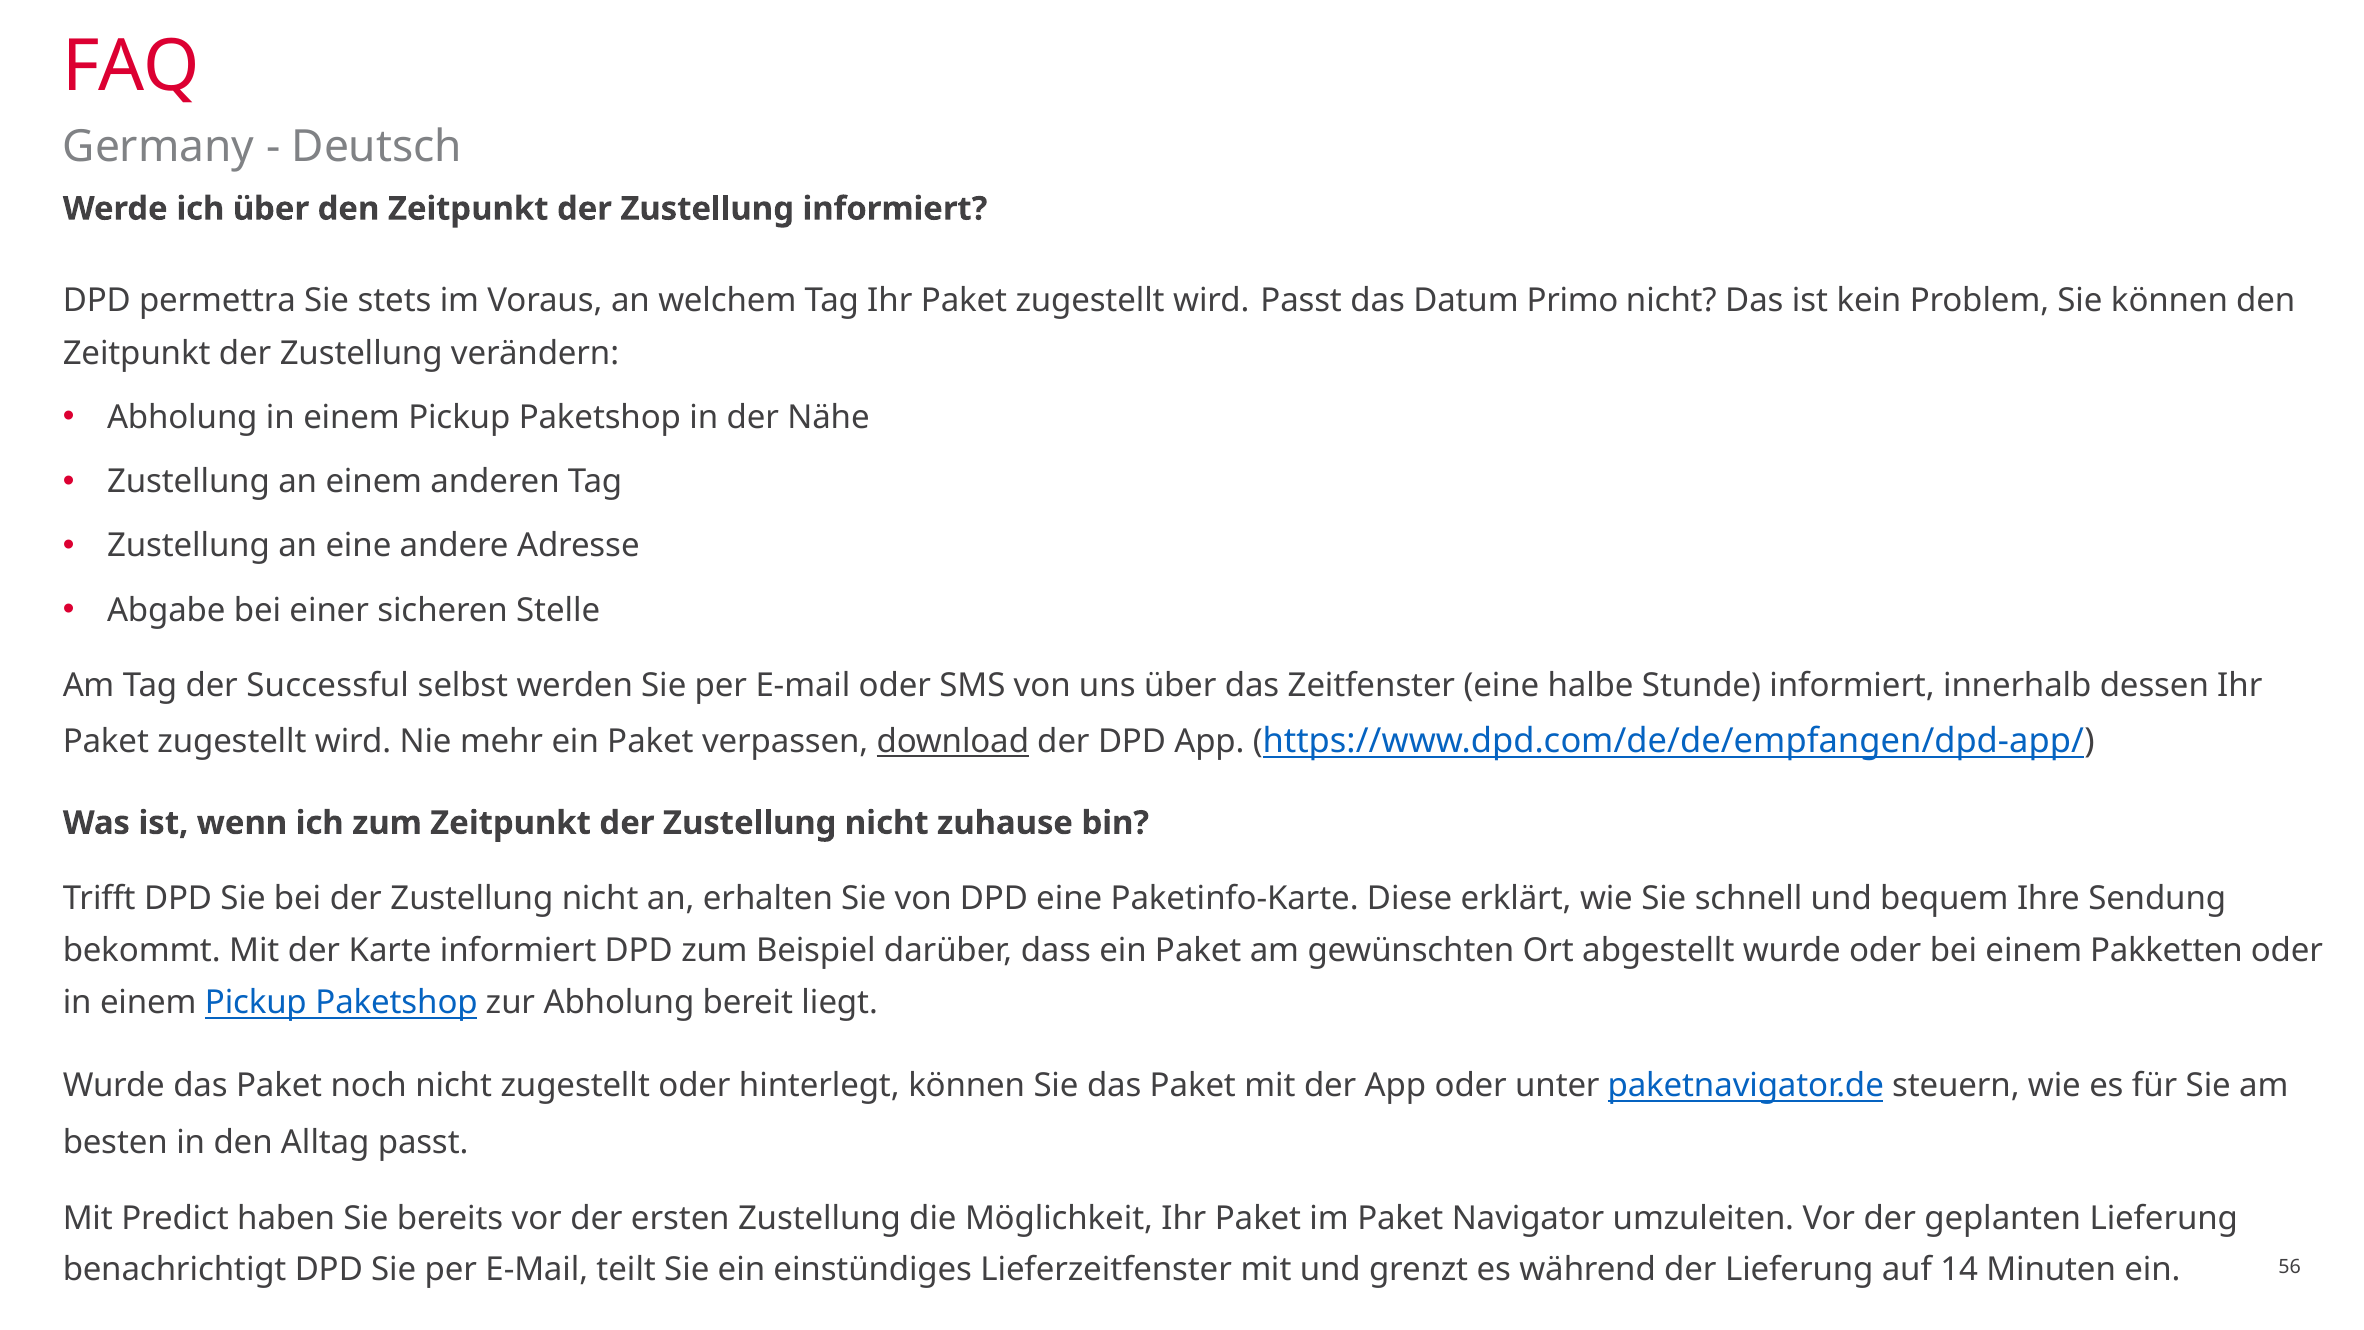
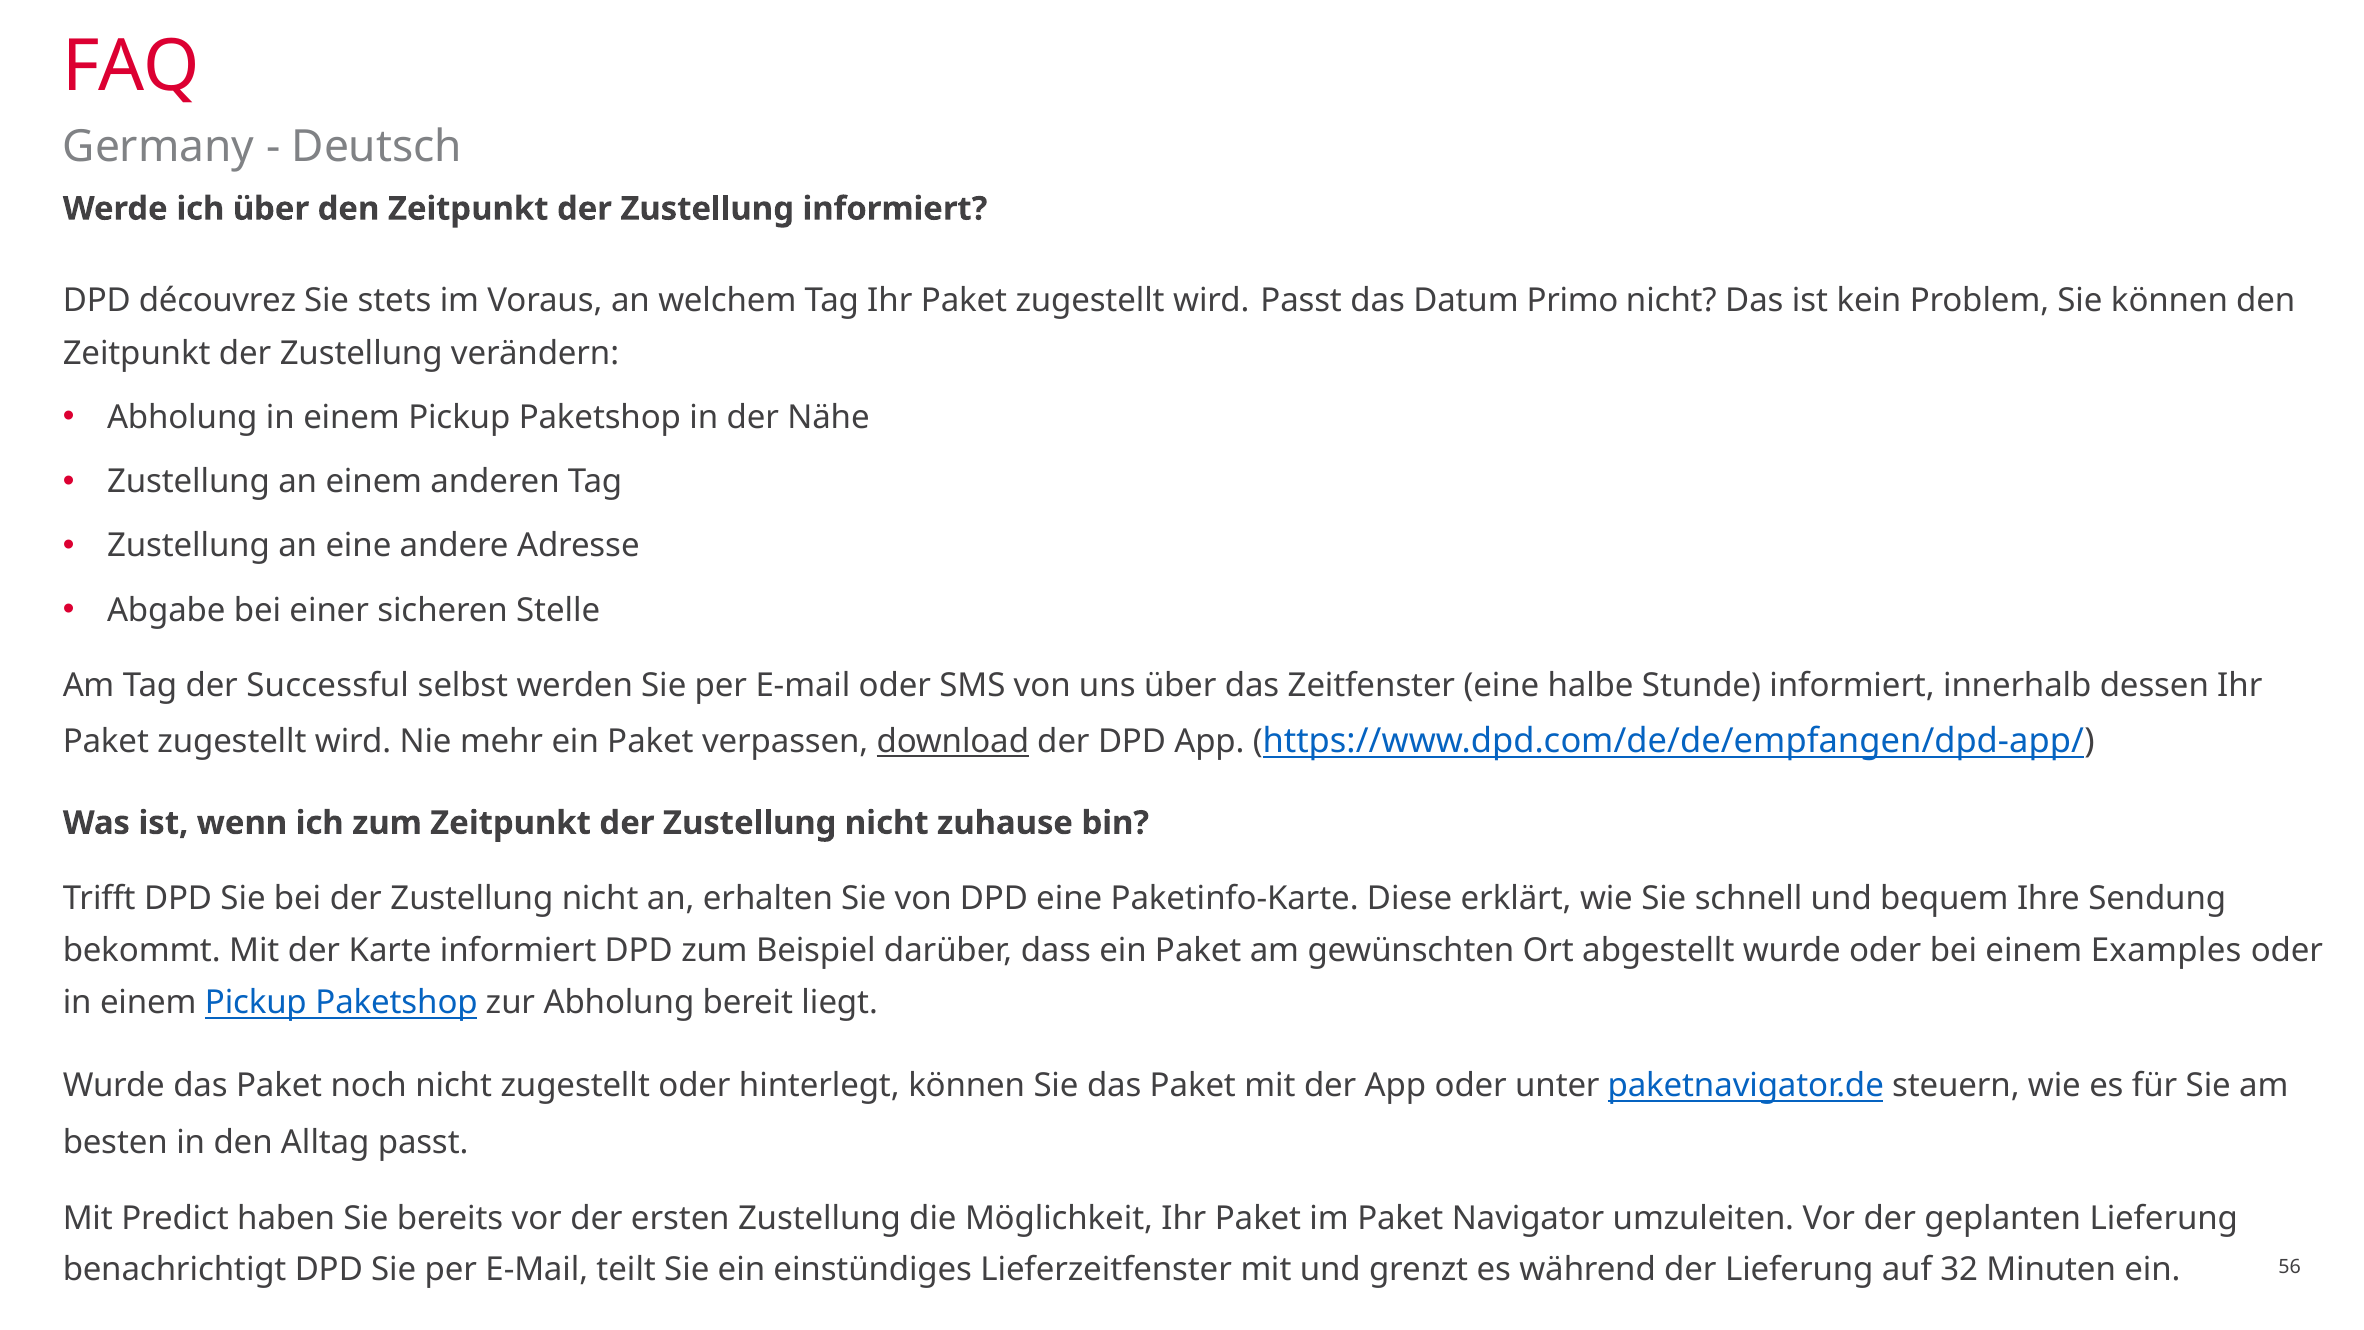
permettra: permettra -> découvrez
Pakketten: Pakketten -> Examples
14: 14 -> 32
